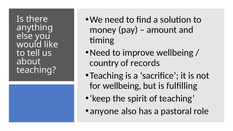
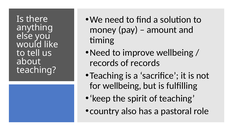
country at (104, 63): country -> records
anyone: anyone -> country
